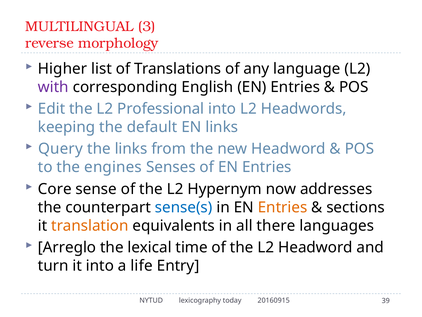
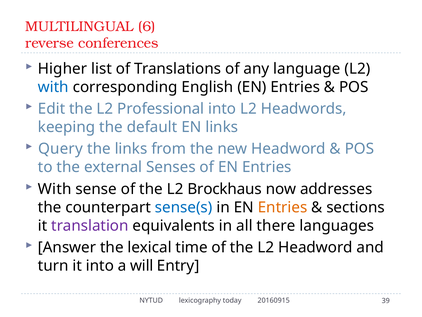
3: 3 -> 6
morphology: morphology -> conferences
with at (53, 87) colour: purple -> blue
engines: engines -> external
Core at (55, 189): Core -> With
Hypernym: Hypernym -> Brockhaus
translation colour: orange -> purple
Arreglo: Arreglo -> Answer
life: life -> will
